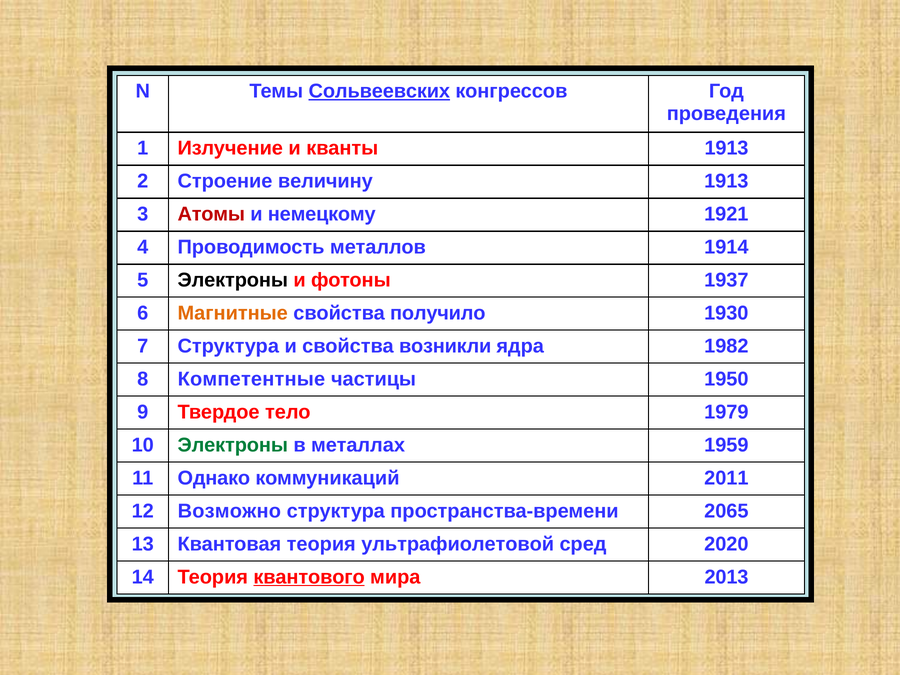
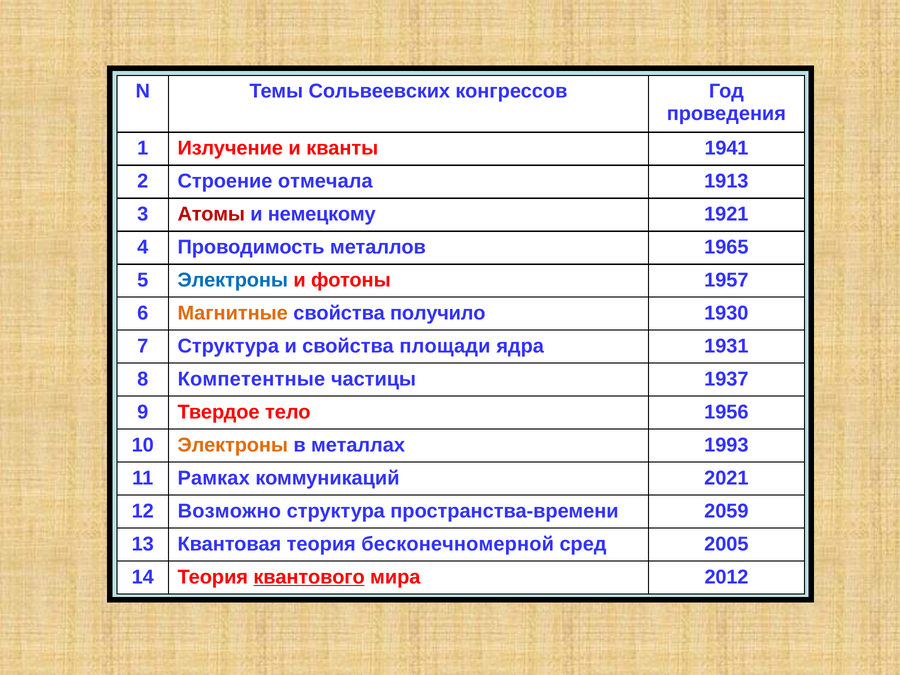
Сольвеевских underline: present -> none
кванты 1913: 1913 -> 1941
величину: величину -> отмечала
1914: 1914 -> 1965
Электроны at (233, 280) colour: black -> blue
1937: 1937 -> 1957
возникли: возникли -> площади
1982: 1982 -> 1931
1950: 1950 -> 1937
1979: 1979 -> 1956
Электроны at (233, 445) colour: green -> orange
1959: 1959 -> 1993
Однако: Однако -> Рамках
2011: 2011 -> 2021
2065: 2065 -> 2059
ультрафиолетовой: ультрафиолетовой -> бесконечномерной
2020: 2020 -> 2005
2013: 2013 -> 2012
